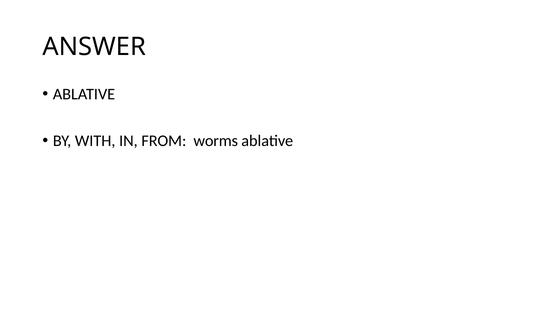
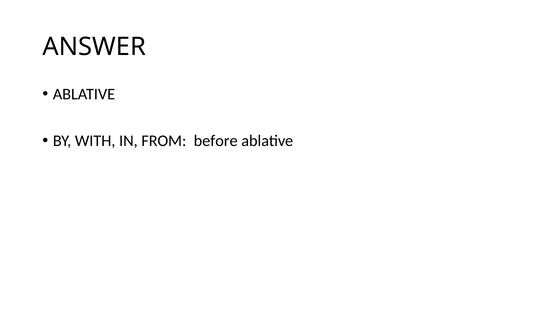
worms: worms -> before
